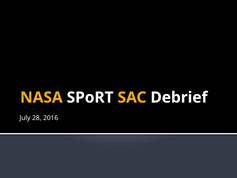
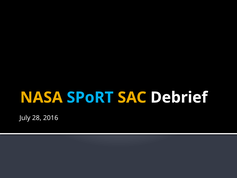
SPoRT colour: white -> light blue
